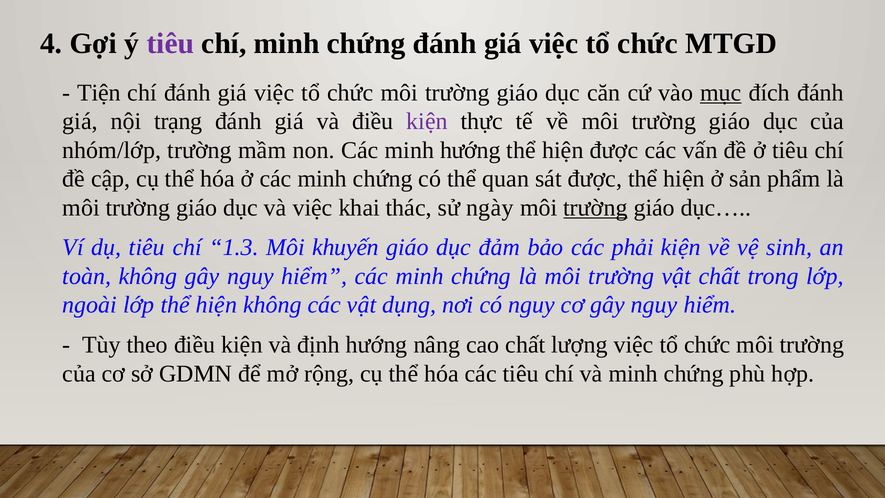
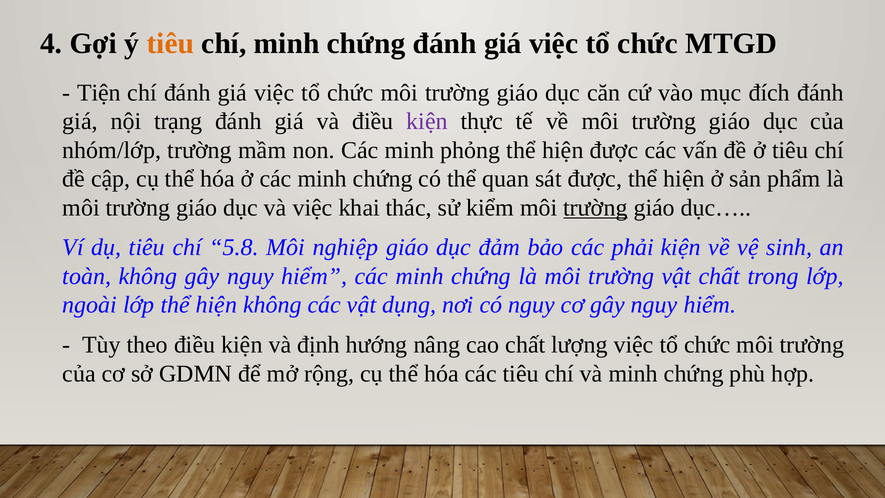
tiêu at (170, 44) colour: purple -> orange
mục underline: present -> none
minh hướng: hướng -> phỏng
ngày: ngày -> kiểm
1.3: 1.3 -> 5.8
khuyến: khuyến -> nghiệp
